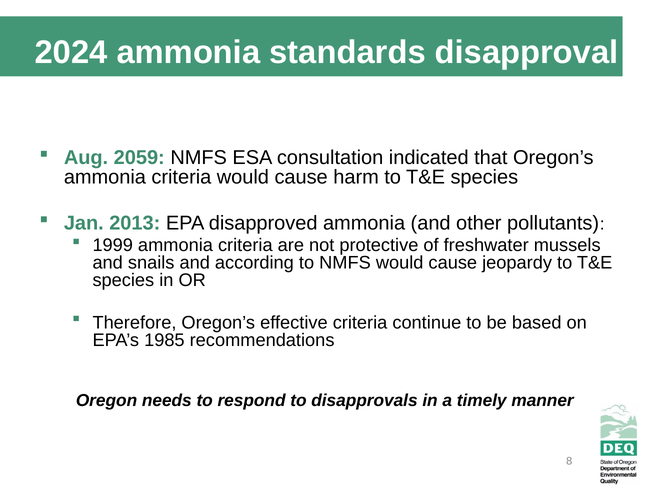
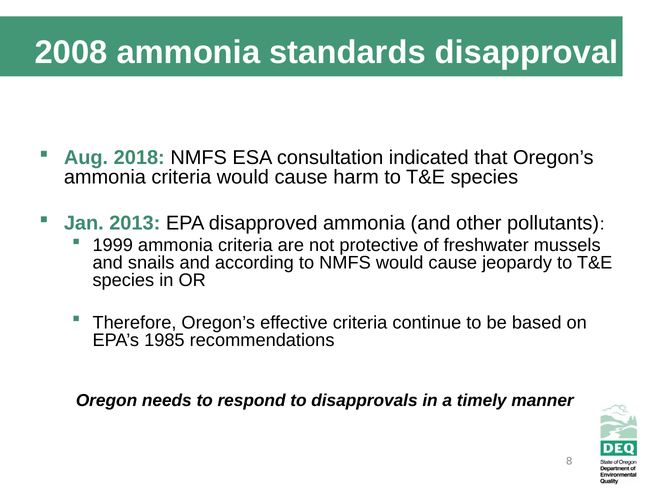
2024: 2024 -> 2008
2059: 2059 -> 2018
